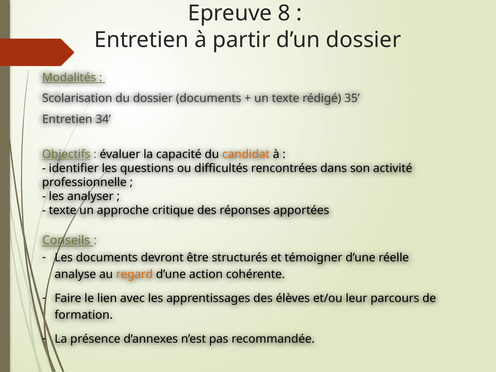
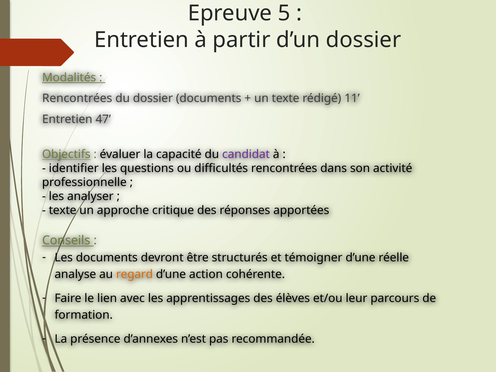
8: 8 -> 5
Scolarisation at (77, 98): Scolarisation -> Rencontrées
35: 35 -> 11
34: 34 -> 47
candidat colour: orange -> purple
